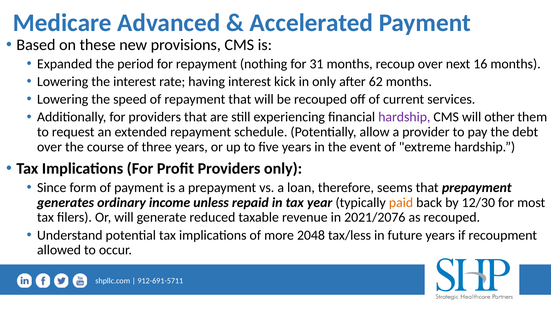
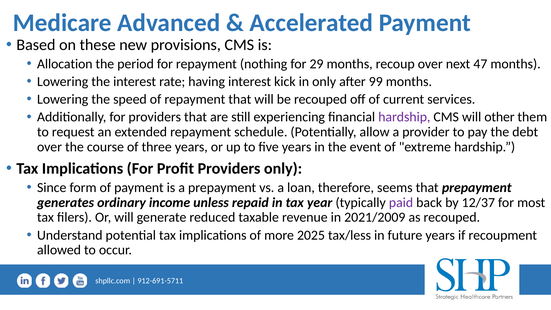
Expanded: Expanded -> Allocation
31: 31 -> 29
16: 16 -> 47
62: 62 -> 99
paid colour: orange -> purple
12/30: 12/30 -> 12/37
2021/2076: 2021/2076 -> 2021/2009
2048: 2048 -> 2025
